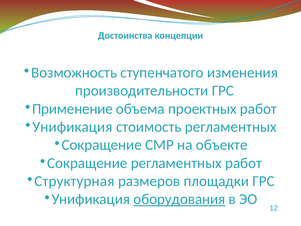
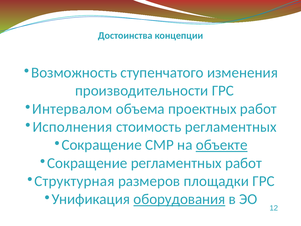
Применение: Применение -> Интервалом
Унификация at (72, 127): Унификация -> Исполнения
объекте underline: none -> present
